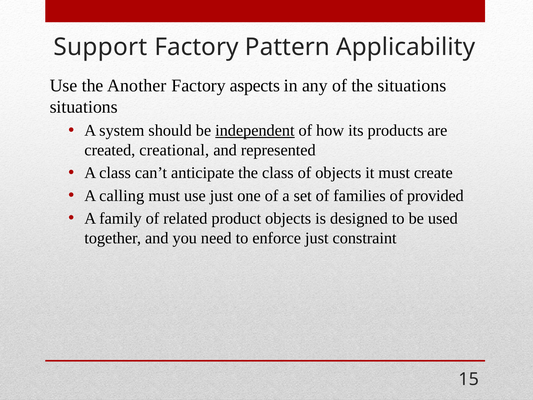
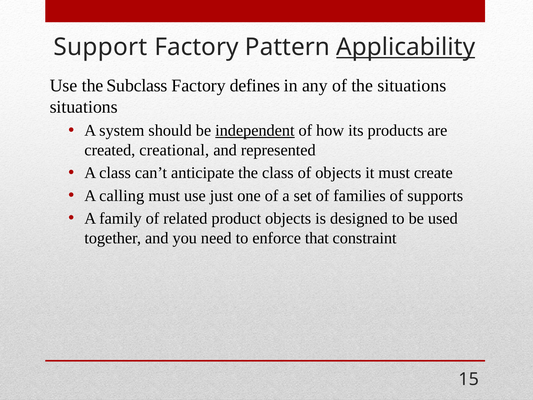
Applicability underline: none -> present
Another: Another -> Subclass
aspects: aspects -> defines
provided: provided -> supports
enforce just: just -> that
